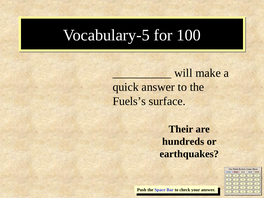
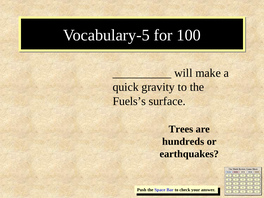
quick answer: answer -> gravity
Their: Their -> Trees
